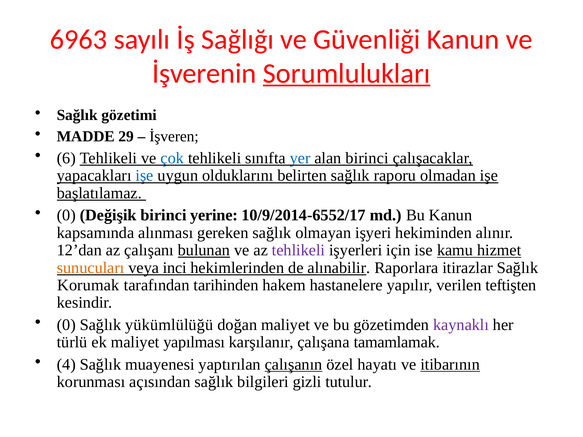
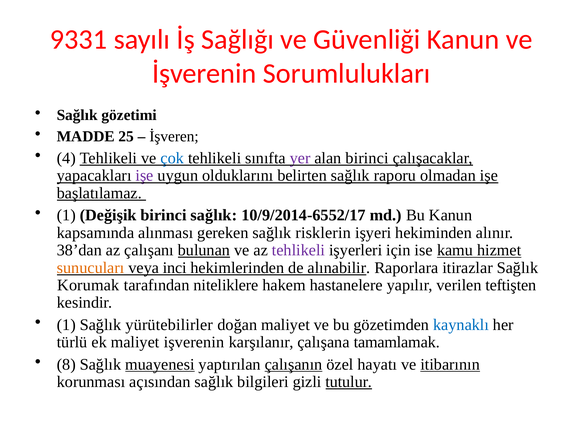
6963: 6963 -> 9331
Sorumlulukları underline: present -> none
29: 29 -> 25
6: 6 -> 4
yer colour: blue -> purple
işe at (145, 176) colour: blue -> purple
0 at (66, 215): 0 -> 1
birinci yerine: yerine -> sağlık
olmayan: olmayan -> risklerin
12’dan: 12’dan -> 38’dan
tarihinden: tarihinden -> niteliklere
0 at (66, 325): 0 -> 1
yükümlülüğü: yükümlülüğü -> yürütebilirler
kaynaklı colour: purple -> blue
yapılması: yapılması -> işverenin
4: 4 -> 8
muayenesi underline: none -> present
tutulur underline: none -> present
